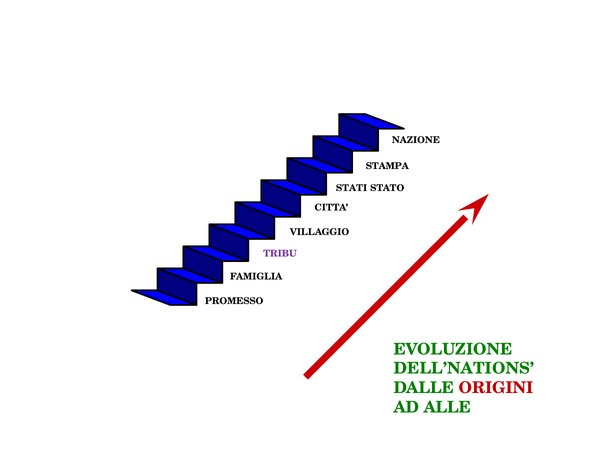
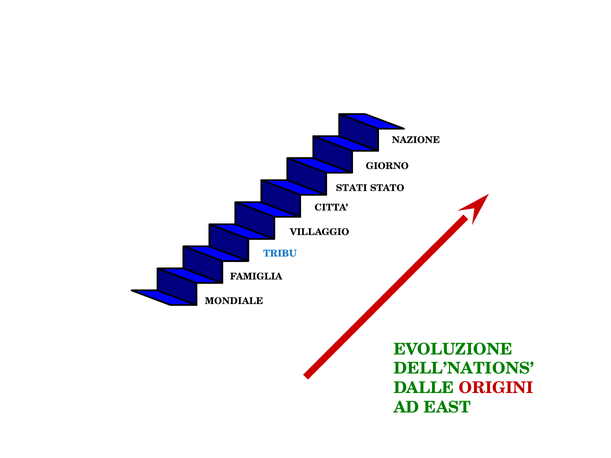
STAMPA: STAMPA -> GIORNO
TRIBU colour: purple -> blue
PROMESSO: PROMESSO -> MONDIALE
ALLE: ALLE -> EAST
